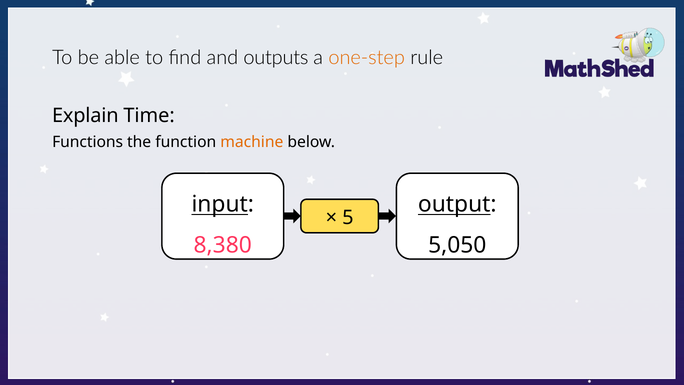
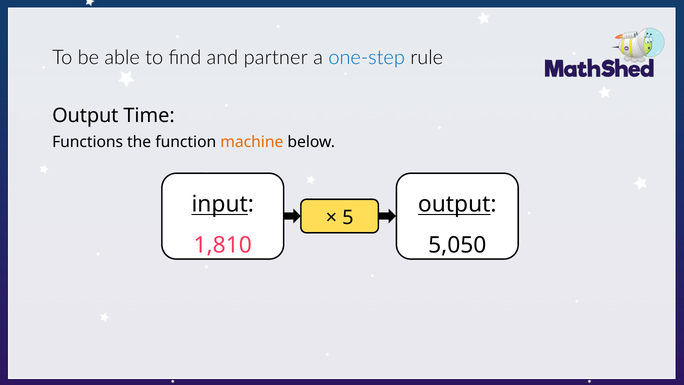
outputs: outputs -> partner
one-step colour: orange -> blue
Explain at (85, 116): Explain -> Output
8,380: 8,380 -> 1,810
